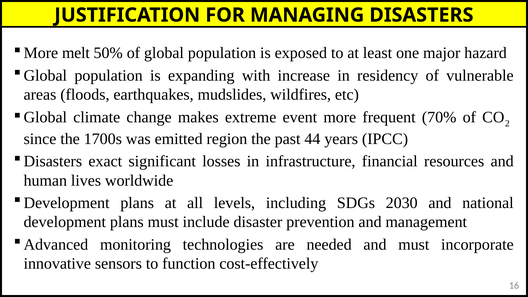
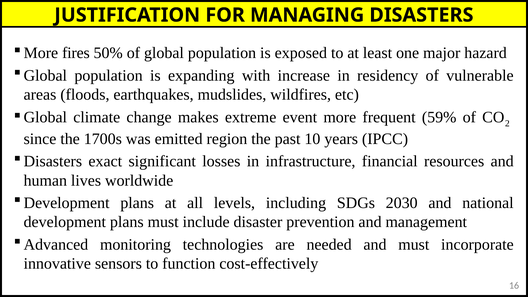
melt: melt -> fires
70%: 70% -> 59%
44: 44 -> 10
